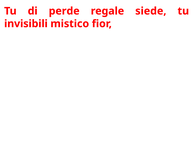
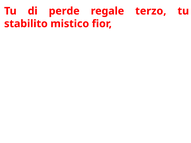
siede: siede -> terzo
invisibili: invisibili -> stabilito
